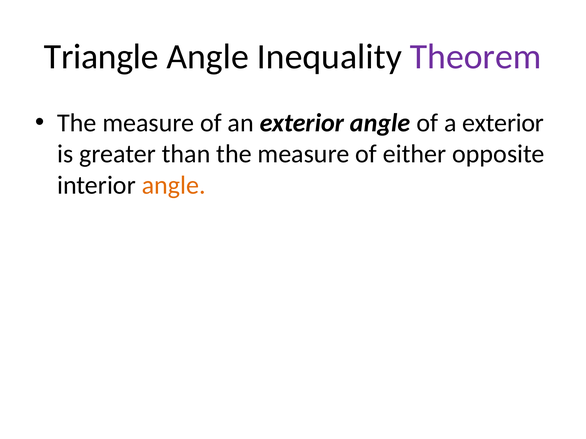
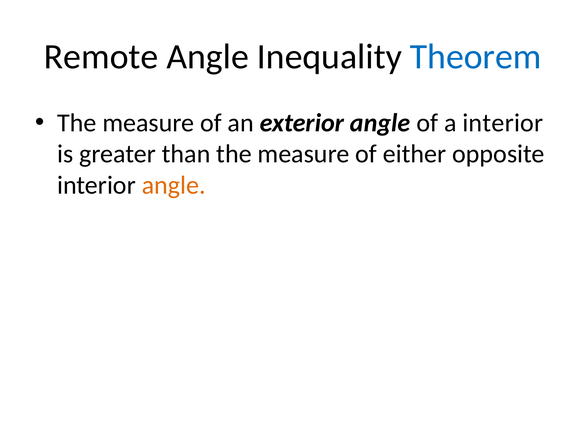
Triangle: Triangle -> Remote
Theorem colour: purple -> blue
a exterior: exterior -> interior
